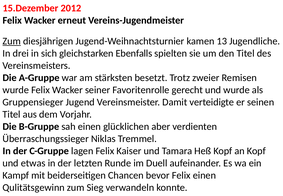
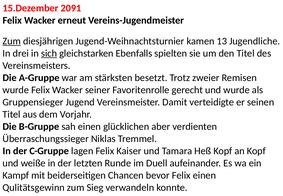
2012: 2012 -> 2091
sich underline: none -> present
etwas: etwas -> weiße
